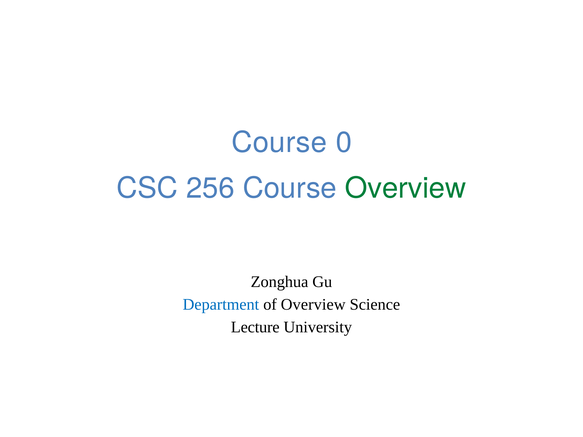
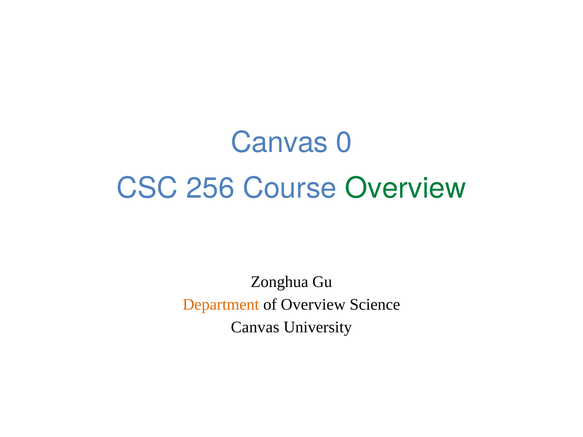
Course at (279, 143): Course -> Canvas
Department colour: blue -> orange
Lecture at (255, 327): Lecture -> Canvas
